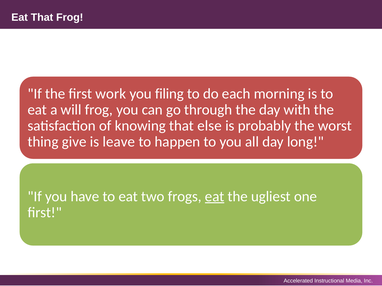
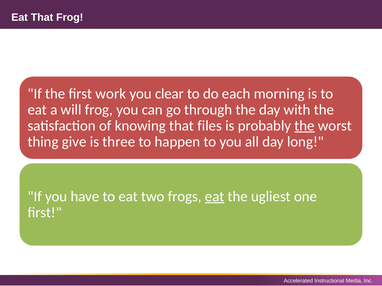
filing: filing -> clear
else: else -> files
the at (305, 126) underline: none -> present
leave: leave -> three
